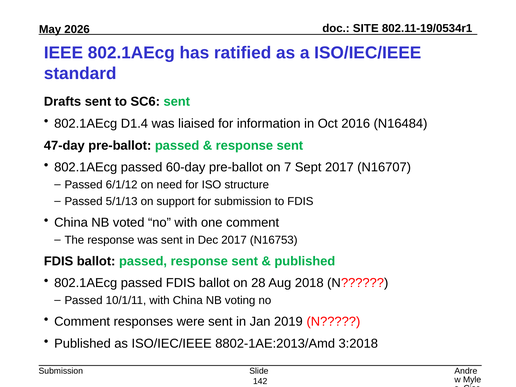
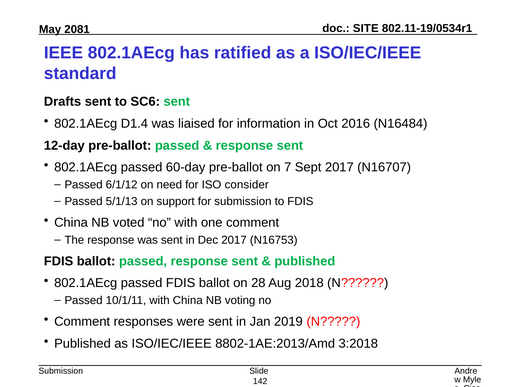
2026: 2026 -> 2081
47-day: 47-day -> 12-day
structure: structure -> consider
